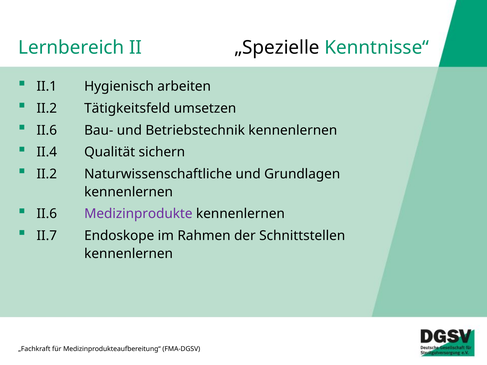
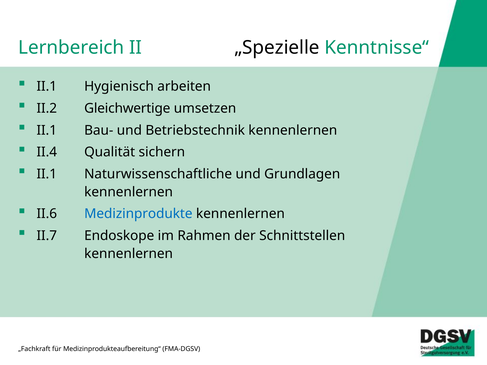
Tätigkeitsfeld: Tätigkeitsfeld -> Gleichwertige
II.6 at (47, 130): II.6 -> II.1
II.2 at (47, 174): II.2 -> II.1
Medizinprodukte colour: purple -> blue
